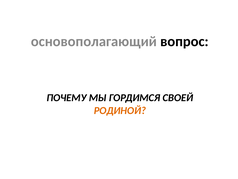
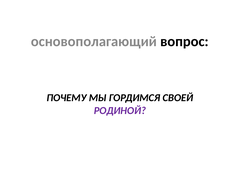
РОДИНОЙ colour: orange -> purple
